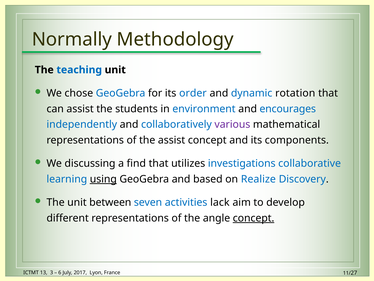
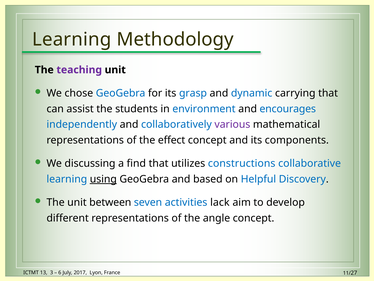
Normally at (72, 39): Normally -> Learning
teaching colour: blue -> purple
order: order -> grasp
rotation: rotation -> carrying
the assist: assist -> effect
investigations: investigations -> constructions
Realize: Realize -> Helpful
concept at (254, 218) underline: present -> none
